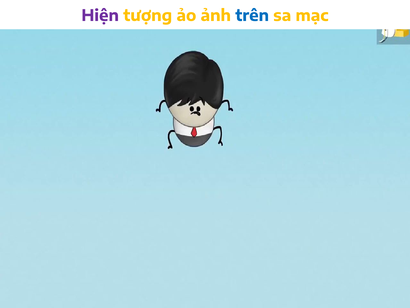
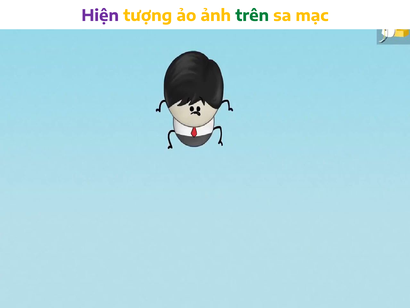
trên colour: blue -> green
